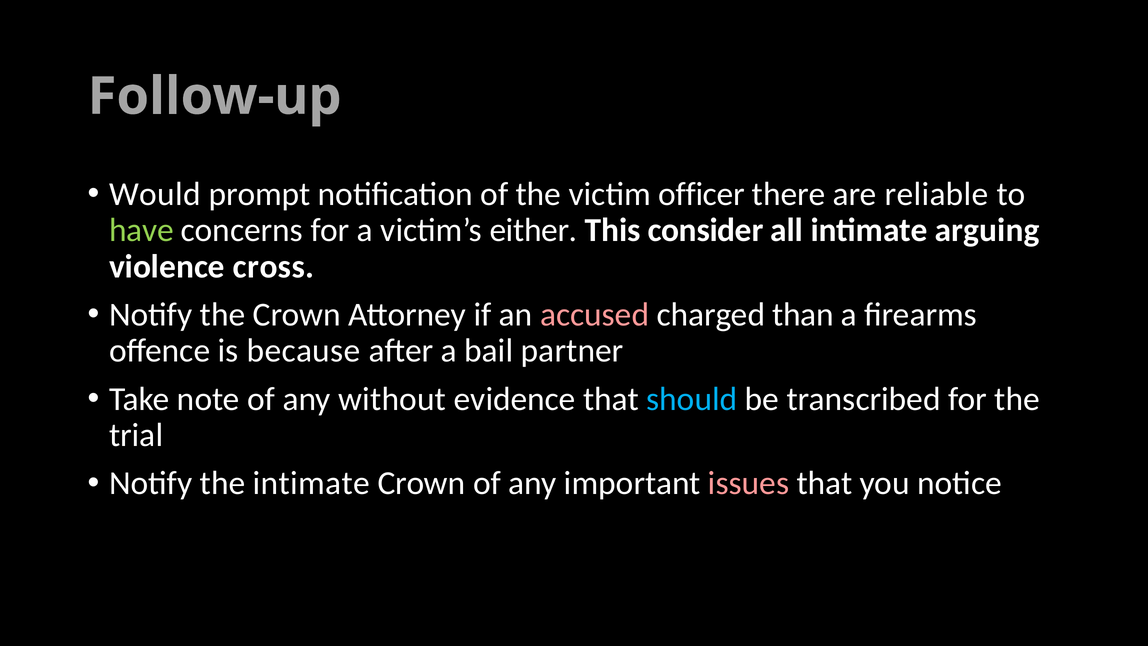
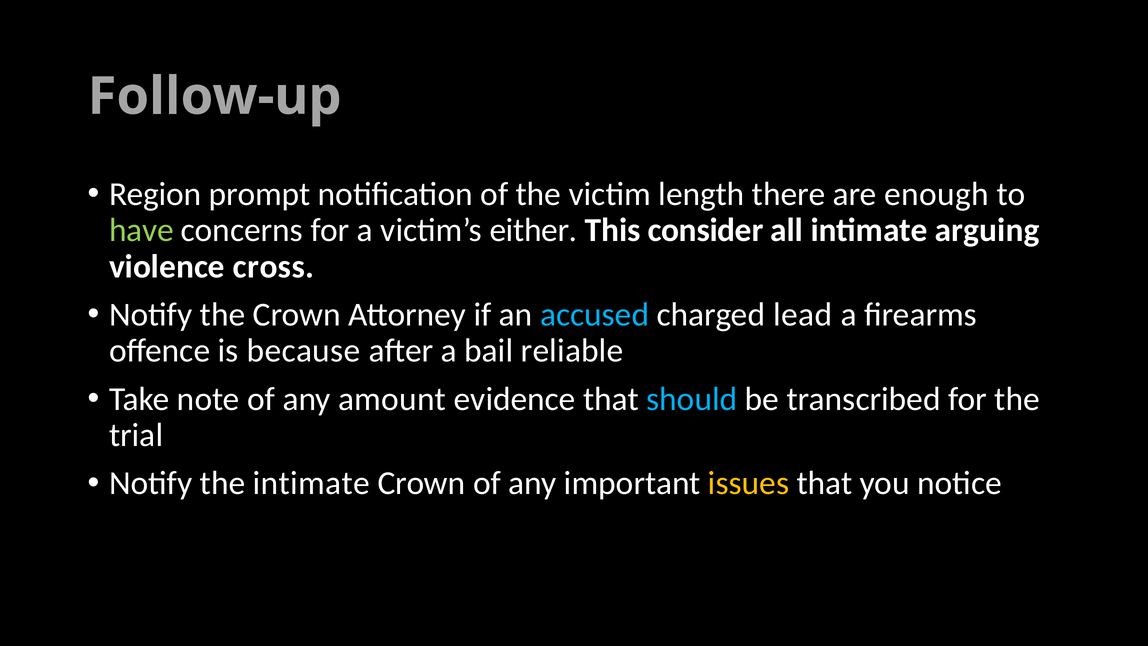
Would: Would -> Region
officer: officer -> length
reliable: reliable -> enough
accused colour: pink -> light blue
than: than -> lead
partner: partner -> reliable
without: without -> amount
issues colour: pink -> yellow
